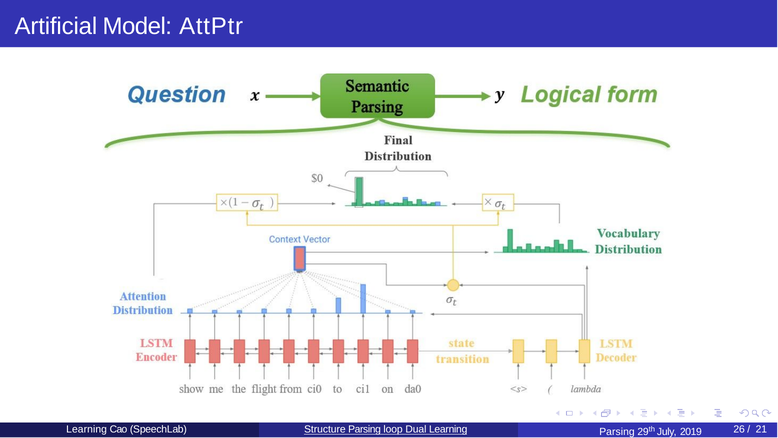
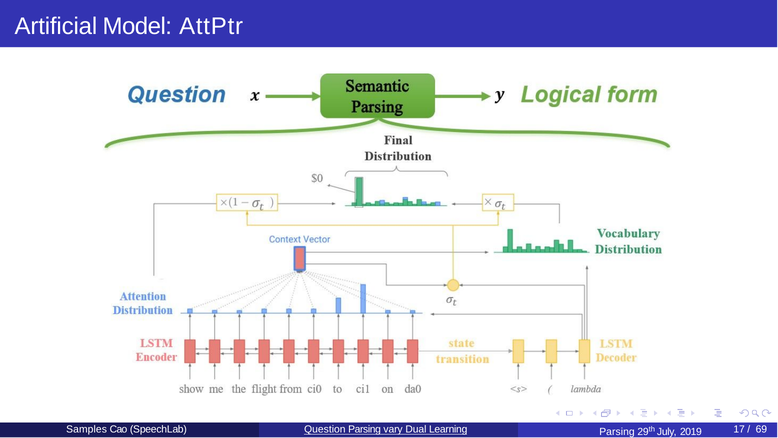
Learning at (87, 429): Learning -> Samples
Structure: Structure -> Question
loop: loop -> vary
26: 26 -> 17
21: 21 -> 69
